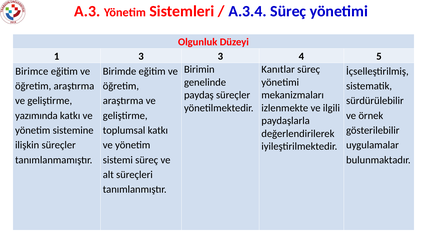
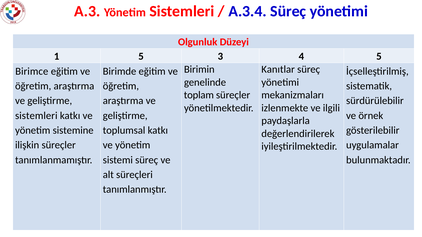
1 3: 3 -> 5
paydaş: paydaş -> toplam
yazımında at (36, 116): yazımında -> sistemleri
